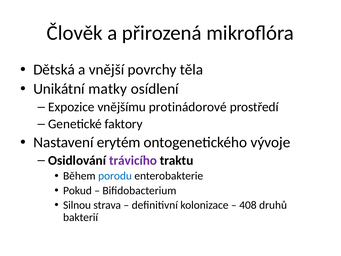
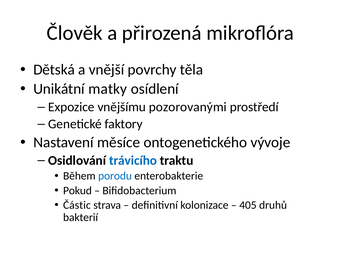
protinádorové: protinádorové -> pozorovanými
erytém: erytém -> měsíce
trávicího colour: purple -> blue
Silnou: Silnou -> Částic
408: 408 -> 405
